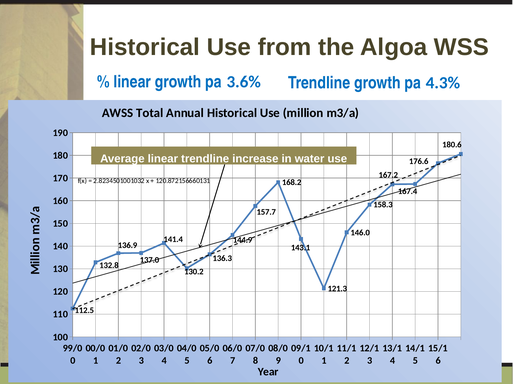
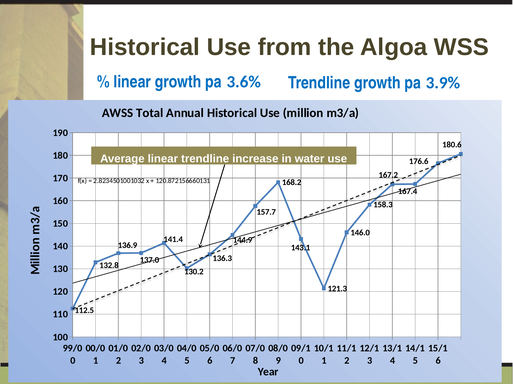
4.3%: 4.3% -> 3.9%
